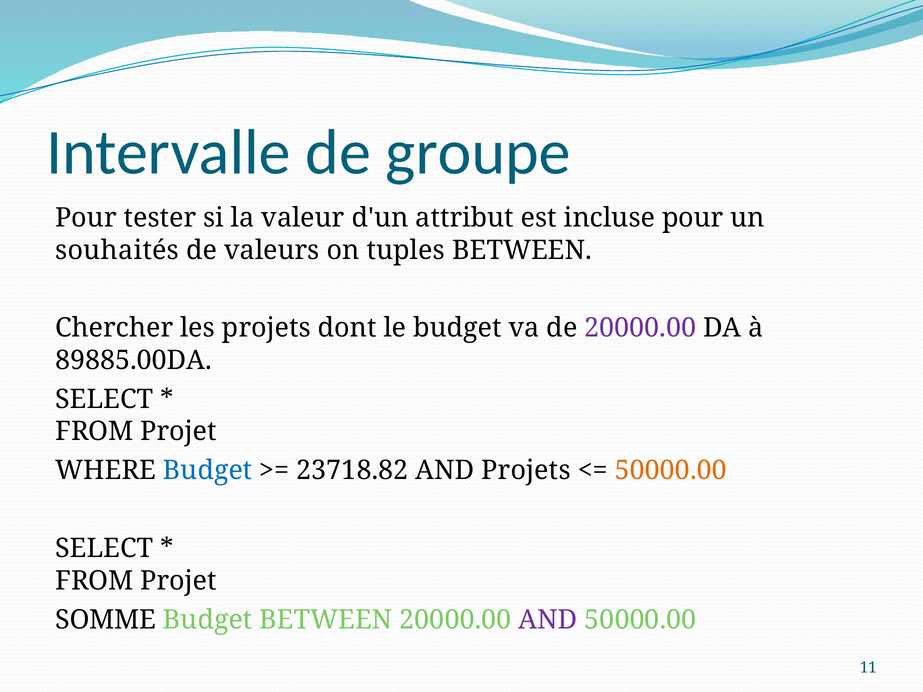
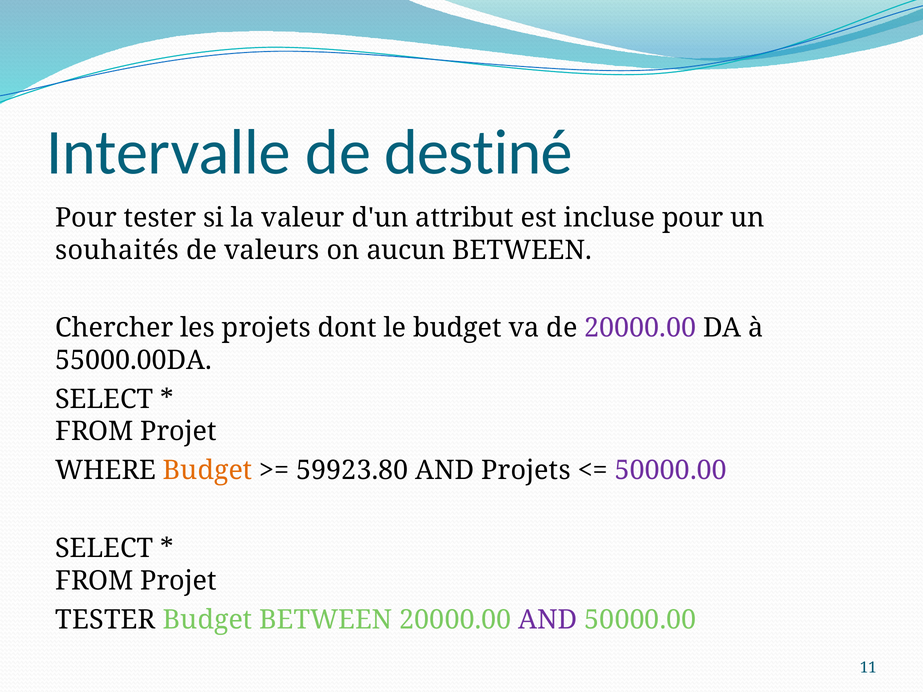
groupe: groupe -> destiné
tuples: tuples -> aucun
89885.00DA: 89885.00DA -> 55000.00DA
Budget at (208, 471) colour: blue -> orange
23718.82: 23718.82 -> 59923.80
50000.00 at (671, 471) colour: orange -> purple
SOMME at (106, 620): SOMME -> TESTER
